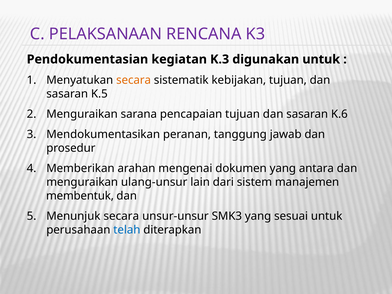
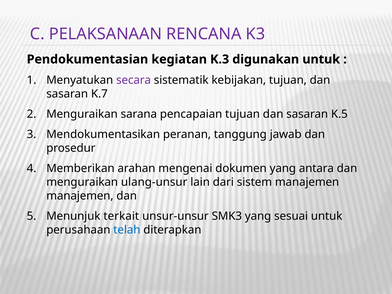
secara at (134, 80) colour: orange -> purple
K.5: K.5 -> K.7
K.6: K.6 -> K.5
membentuk at (80, 196): membentuk -> manajemen
Menunjuk secara: secara -> terkait
